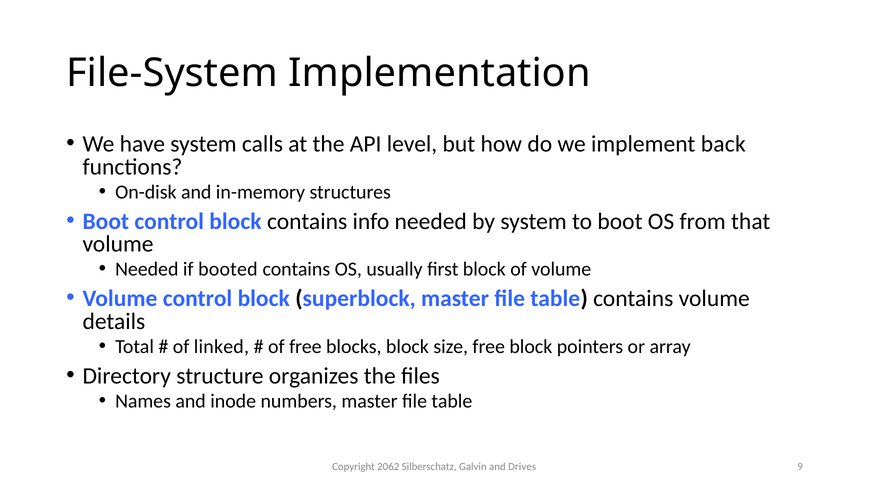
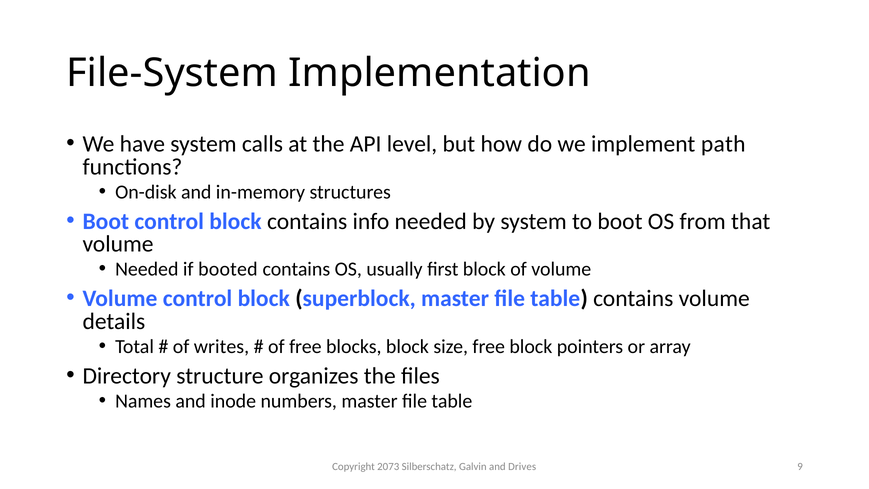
back: back -> path
linked: linked -> writes
2062: 2062 -> 2073
